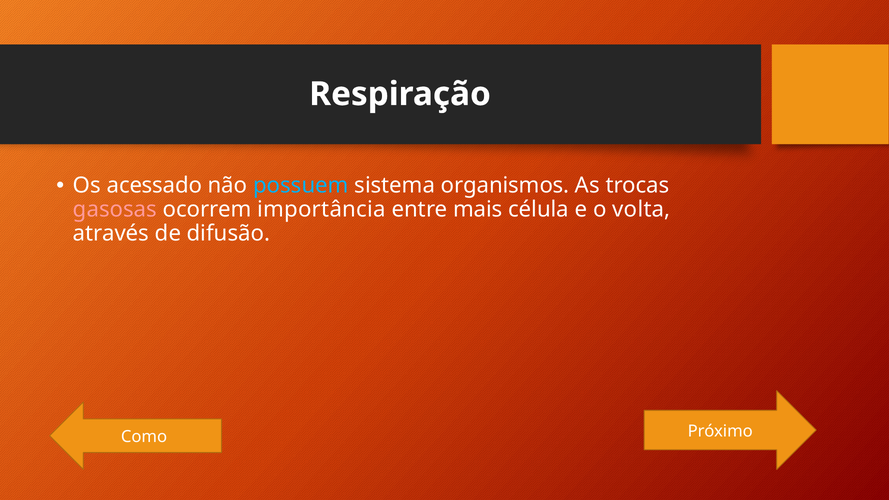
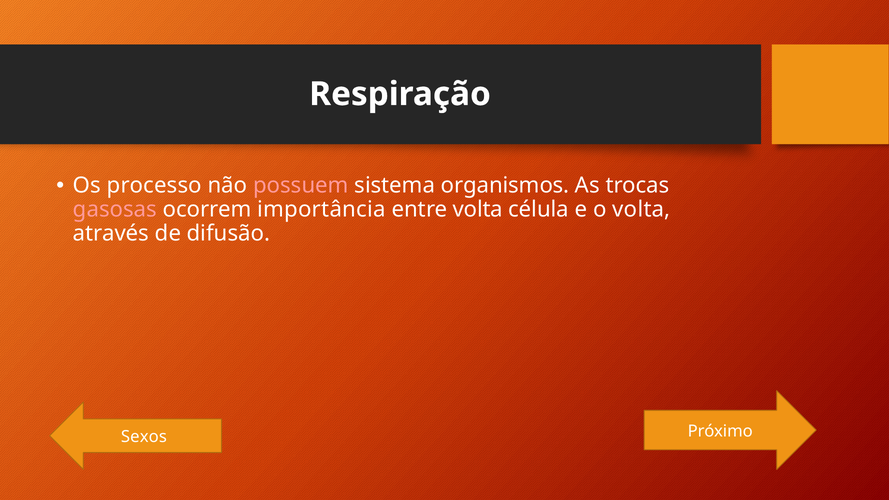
acessado: acessado -> processo
possuem colour: light blue -> pink
entre mais: mais -> volta
Como: Como -> Sexos
